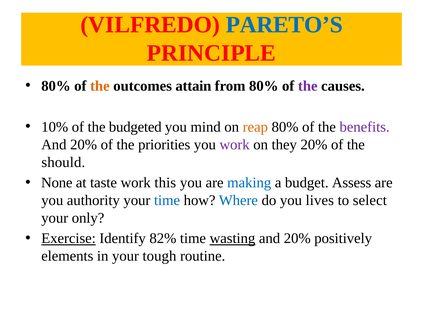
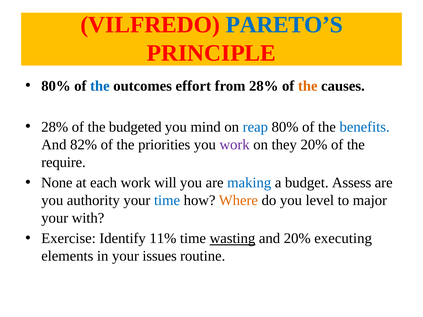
the at (100, 86) colour: orange -> blue
attain: attain -> effort
from 80%: 80% -> 28%
the at (308, 86) colour: purple -> orange
10% at (55, 127): 10% -> 28%
reap colour: orange -> blue
benefits colour: purple -> blue
20% at (84, 145): 20% -> 82%
should: should -> require
taste: taste -> each
this: this -> will
Where colour: blue -> orange
lives: lives -> level
select: select -> major
only: only -> with
Exercise underline: present -> none
82%: 82% -> 11%
positively: positively -> executing
tough: tough -> issues
